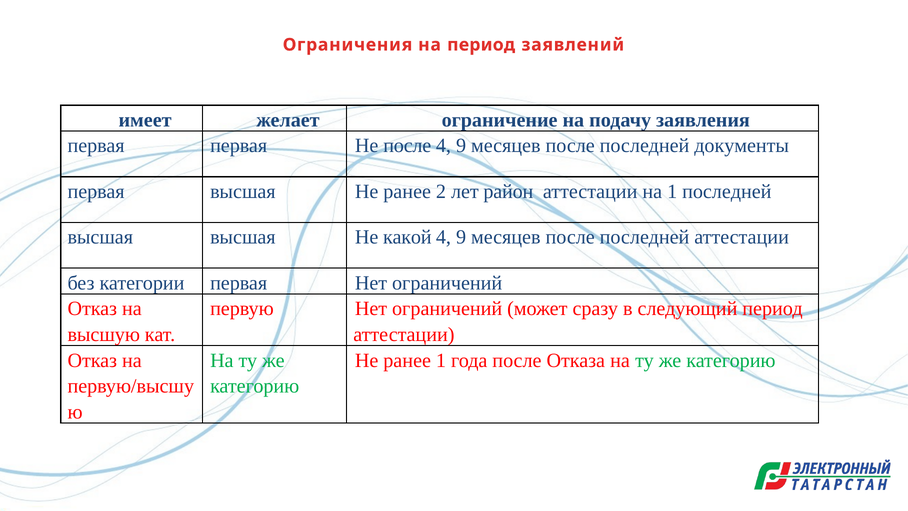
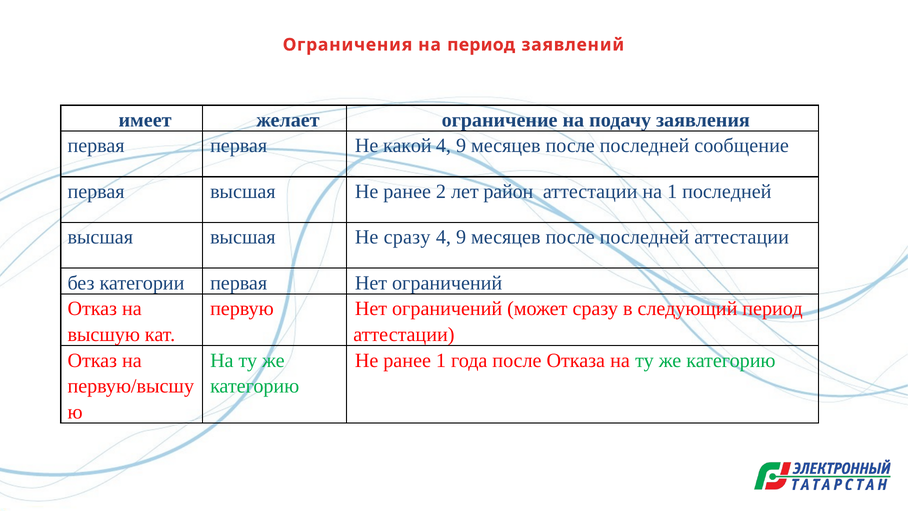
Не после: после -> какой
документы: документы -> сообщение
Не какой: какой -> сразу
